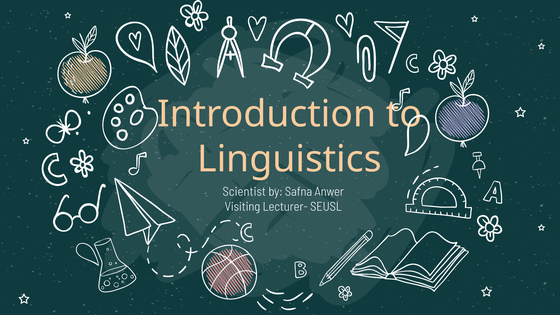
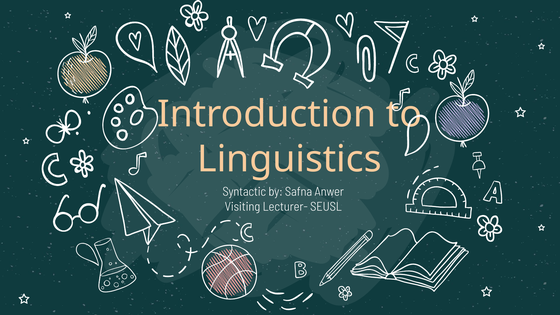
Scientist: Scientist -> Syntactic
